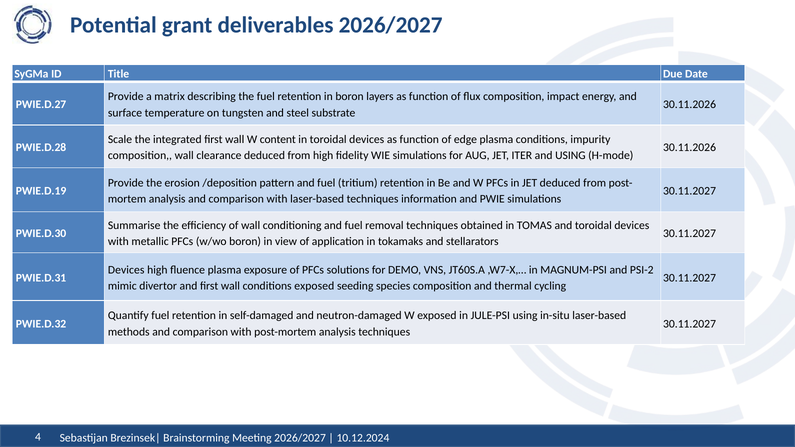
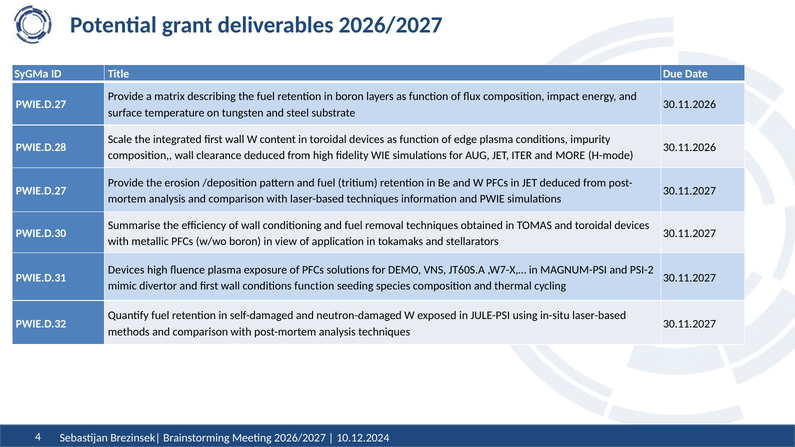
and USING: USING -> MORE
PWIE.D.19 at (41, 191): PWIE.D.19 -> PWIE.D.27
conditions exposed: exposed -> function
